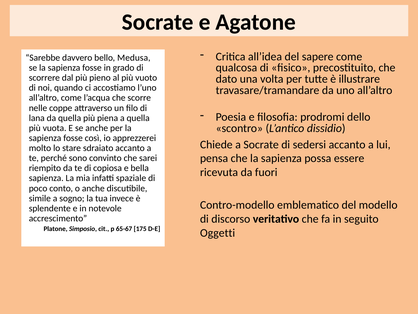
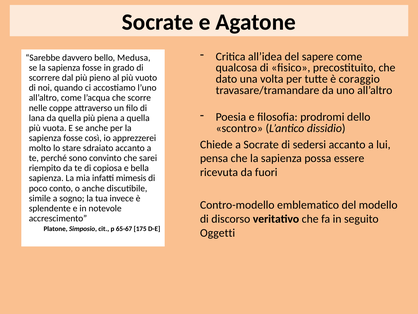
illustrare: illustrare -> coraggio
spaziale: spaziale -> mimesis
